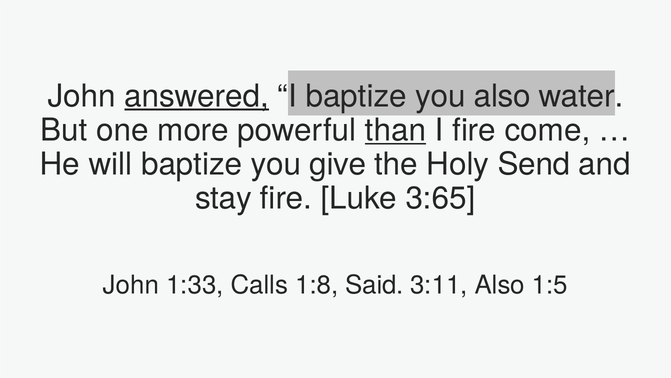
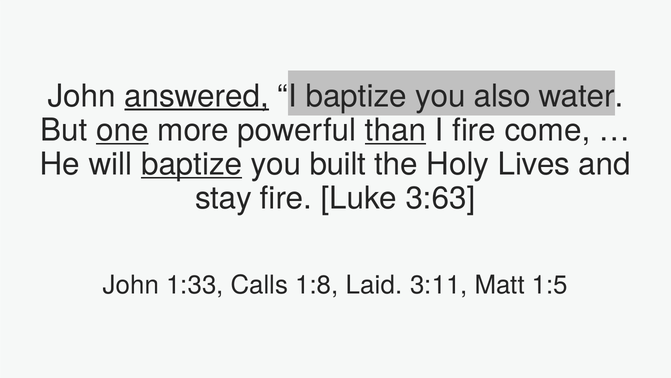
one underline: none -> present
baptize at (192, 164) underline: none -> present
give: give -> built
Send: Send -> Lives
3:65: 3:65 -> 3:63
Said: Said -> Laid
3:11 Also: Also -> Matt
